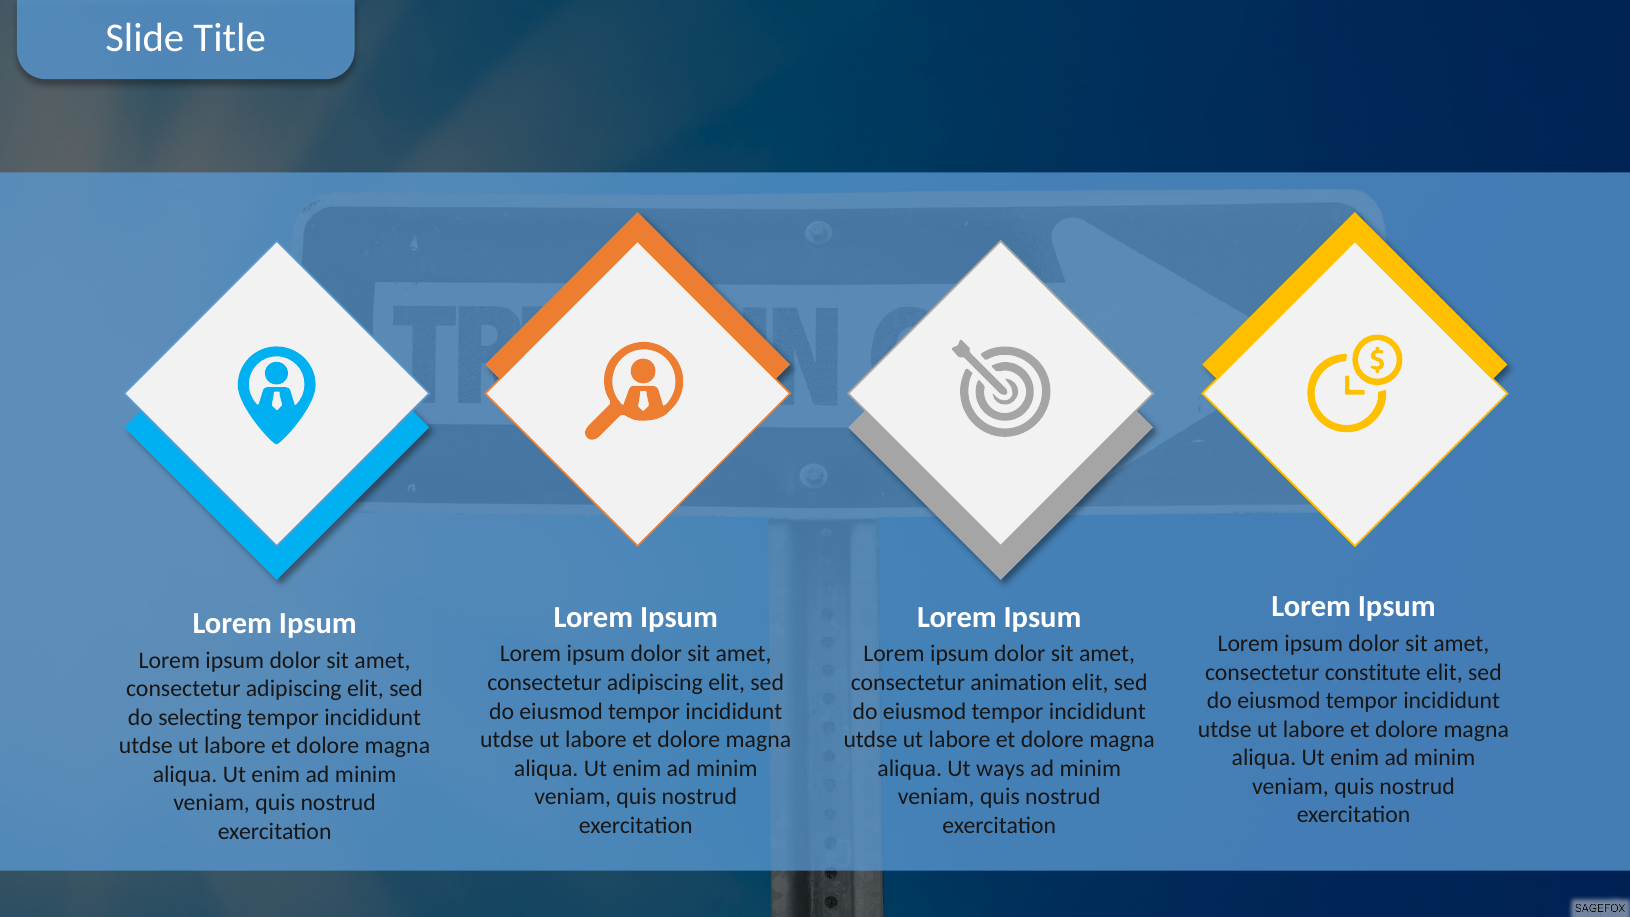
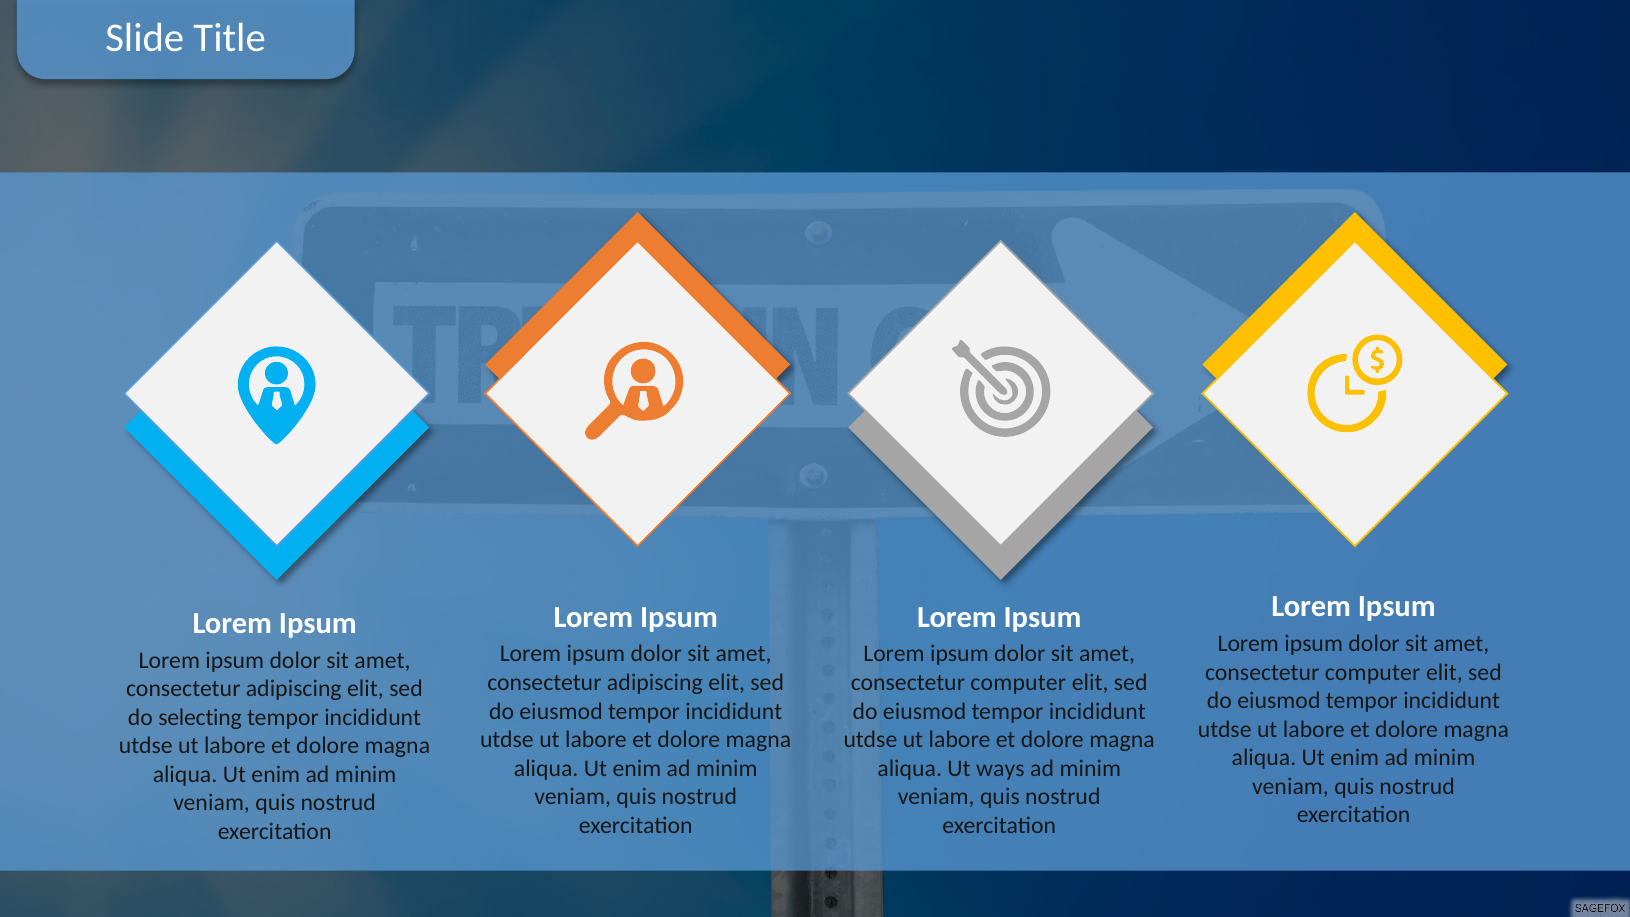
constitute at (1373, 672): constitute -> computer
animation at (1019, 683): animation -> computer
